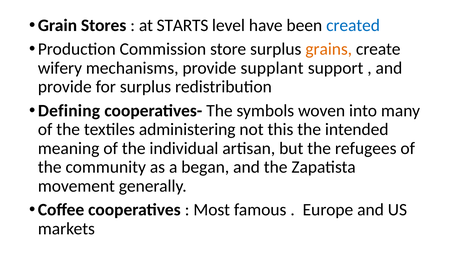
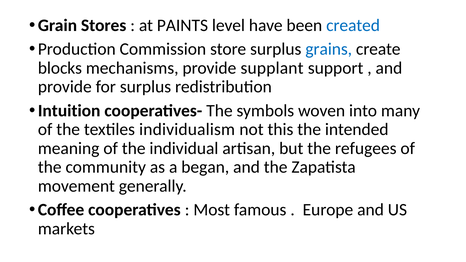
STARTS: STARTS -> PAINTS
grains colour: orange -> blue
wifery: wifery -> blocks
Defining: Defining -> Intuition
administering: administering -> individualism
